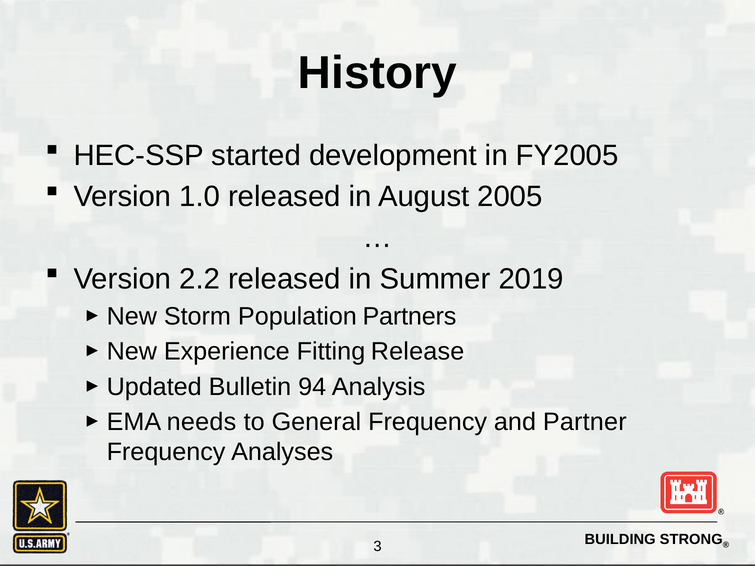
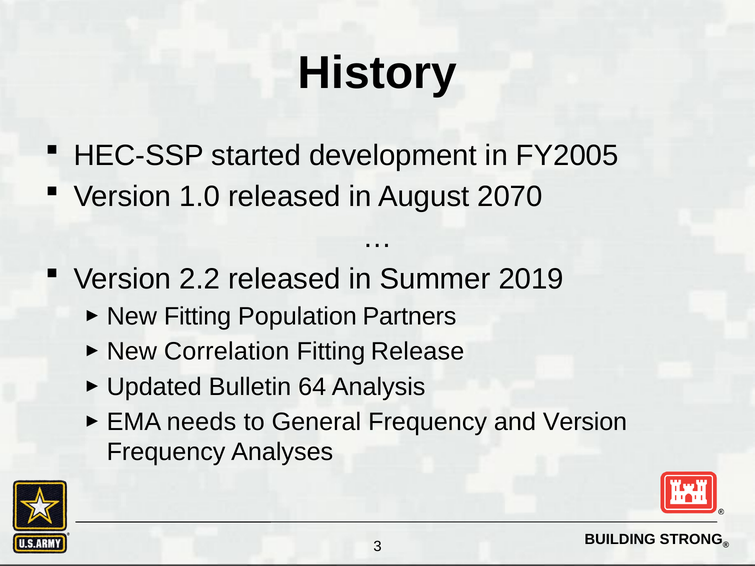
2005: 2005 -> 2070
New Storm: Storm -> Fitting
Experience: Experience -> Correlation
94: 94 -> 64
and Partner: Partner -> Version
